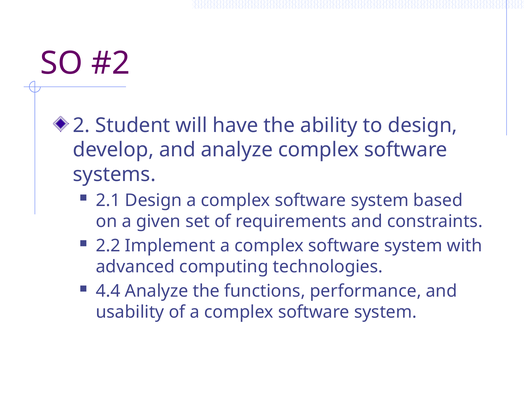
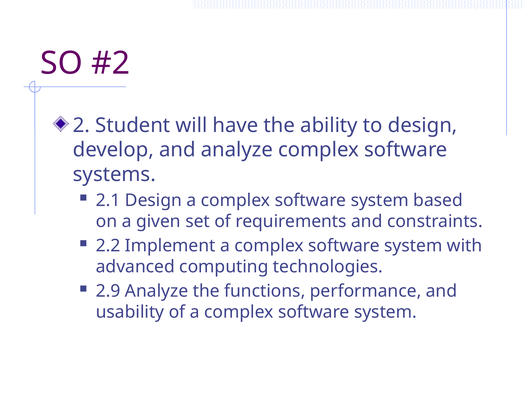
4.4: 4.4 -> 2.9
